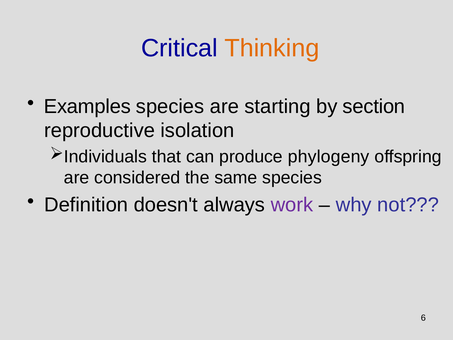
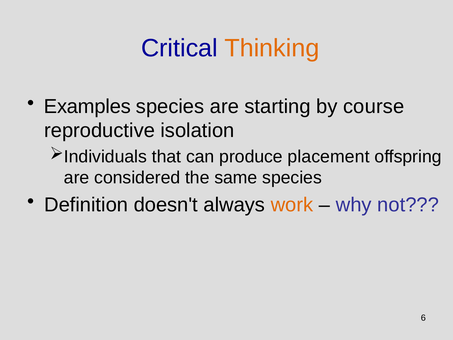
section: section -> course
phylogeny: phylogeny -> placement
work colour: purple -> orange
